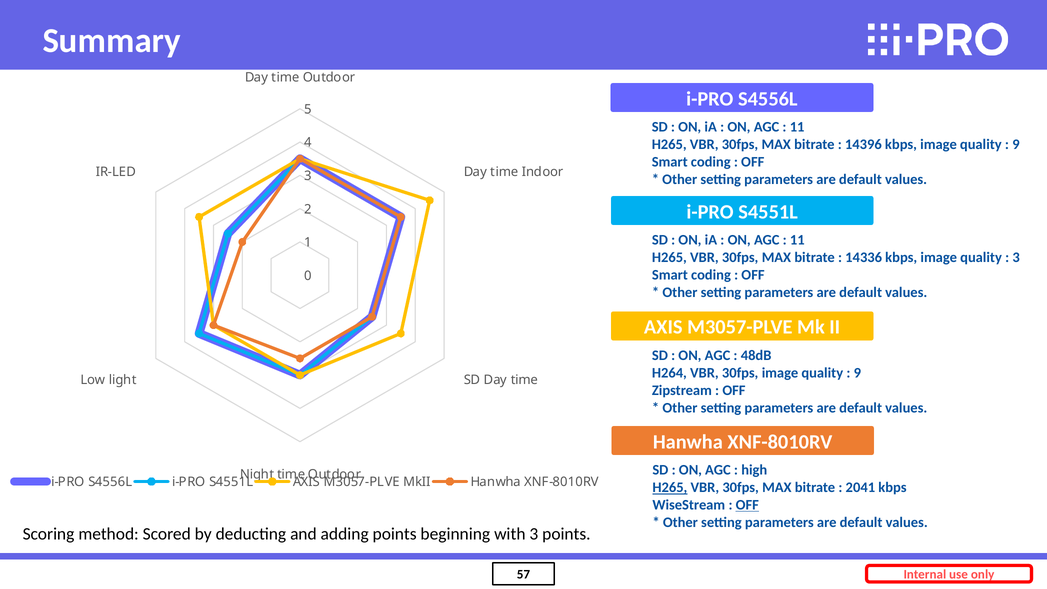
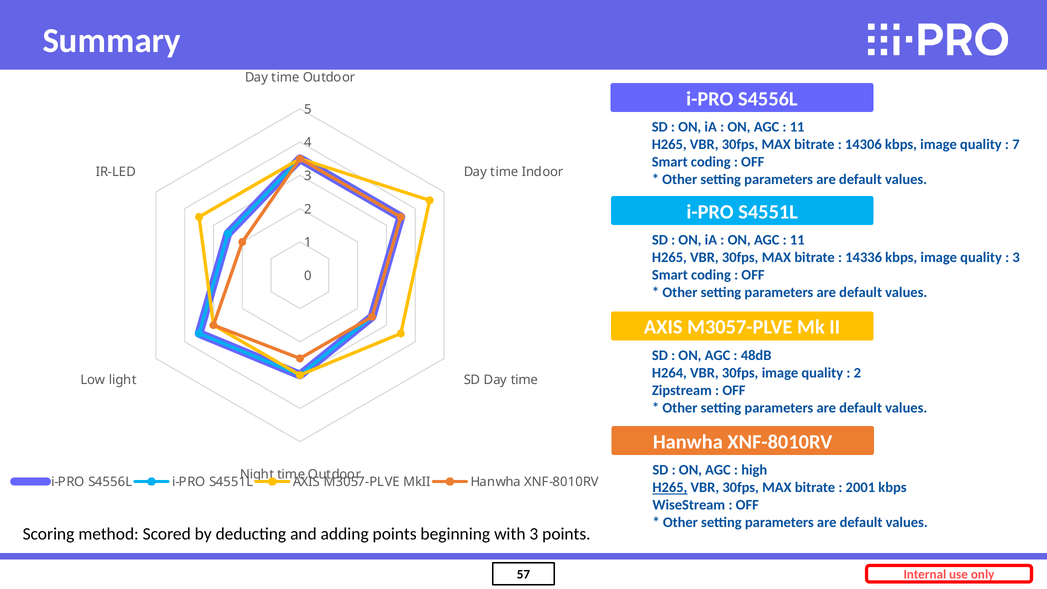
14396: 14396 -> 14306
9 at (1016, 144): 9 -> 7
9 at (857, 373): 9 -> 2
2041: 2041 -> 2001
OFF at (747, 505) underline: present -> none
